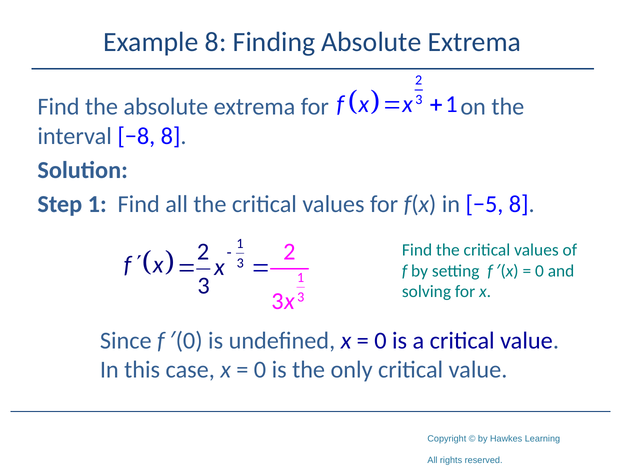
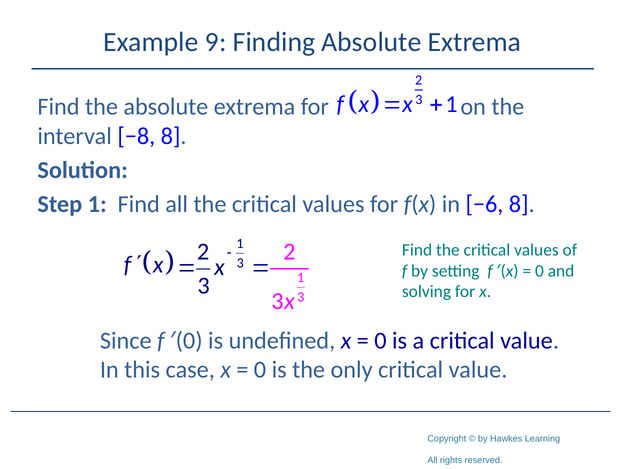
Example 8: 8 -> 9
−5: −5 -> −6
